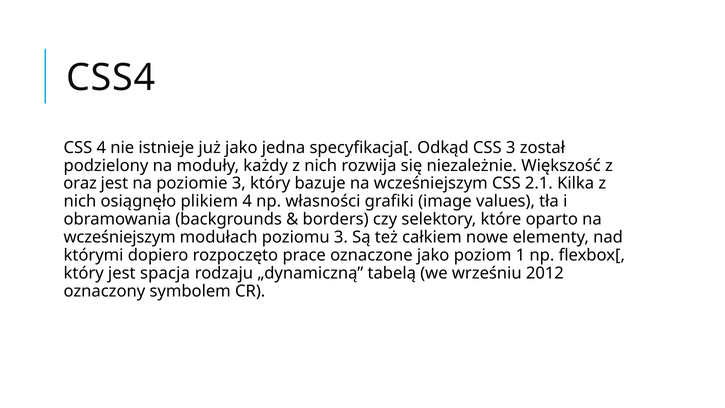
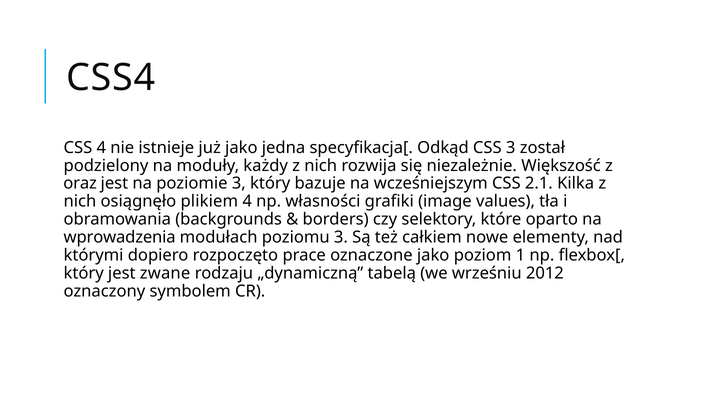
wcześniejszym at (120, 237): wcześniejszym -> wprowadzenia
spacja: spacja -> zwane
